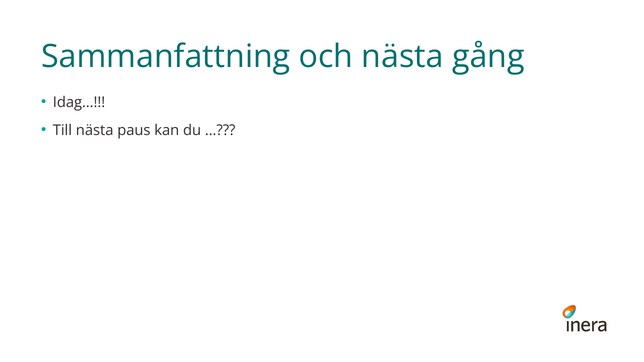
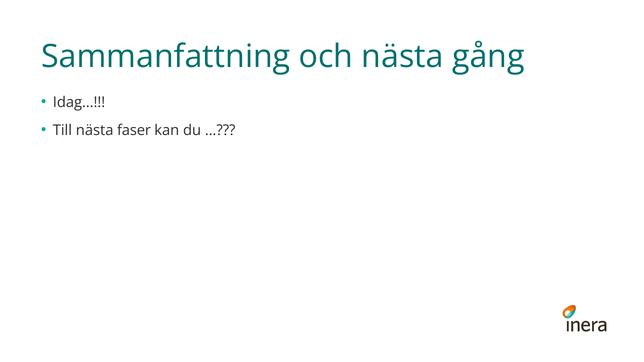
paus: paus -> faser
